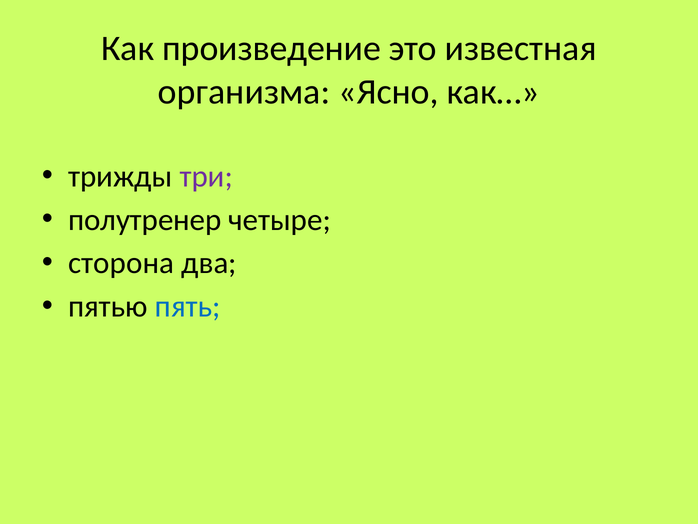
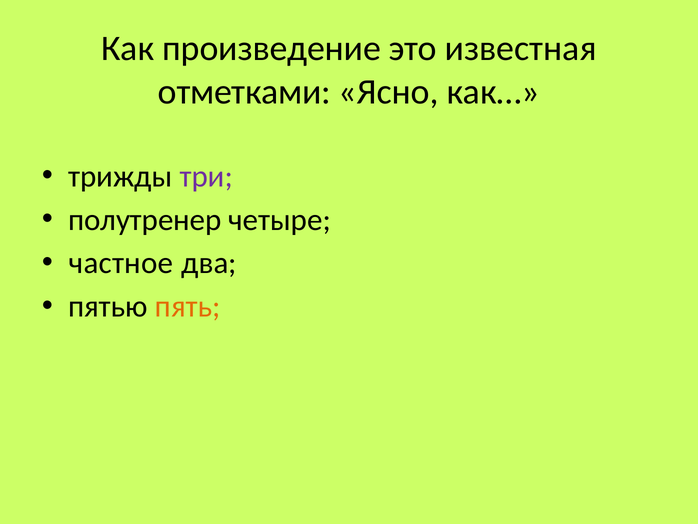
организма: организма -> отметками
сторона: сторона -> частное
пять colour: blue -> orange
